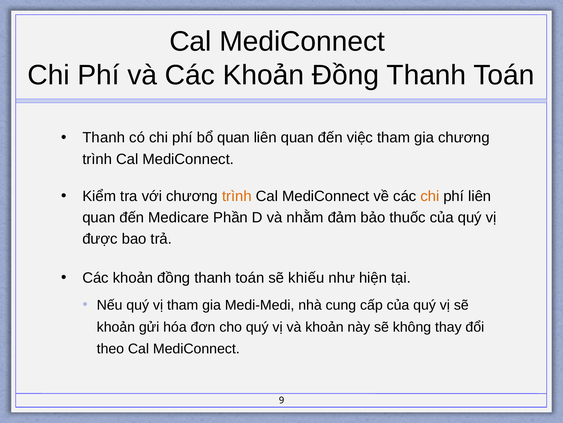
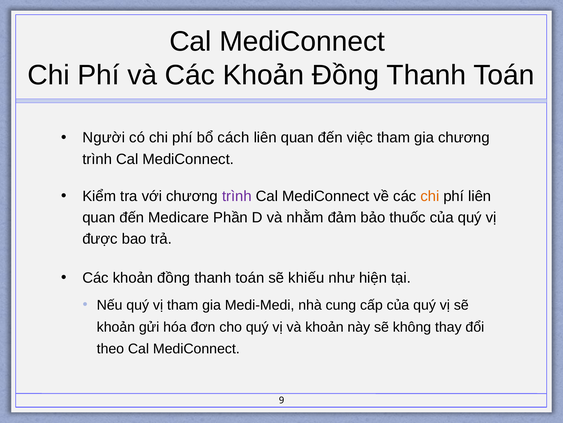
Thanh at (104, 138): Thanh -> Người
bổ quan: quan -> cách
trình at (237, 196) colour: orange -> purple
